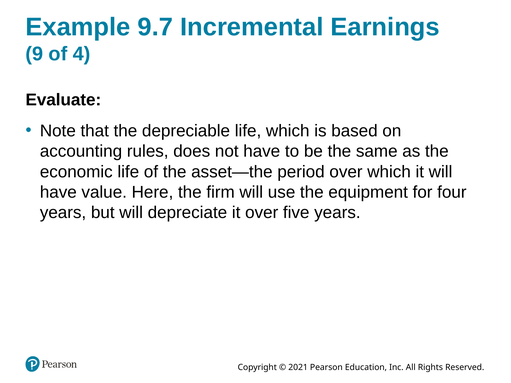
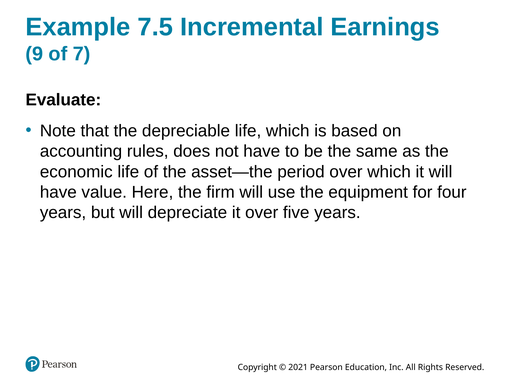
9.7: 9.7 -> 7.5
4: 4 -> 7
